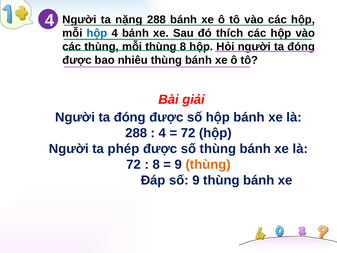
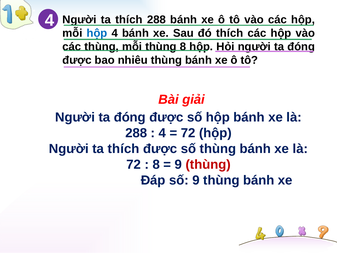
nặng at (129, 20): nặng -> thích
phép at (124, 149): phép -> thích
thùng at (208, 164) colour: orange -> red
